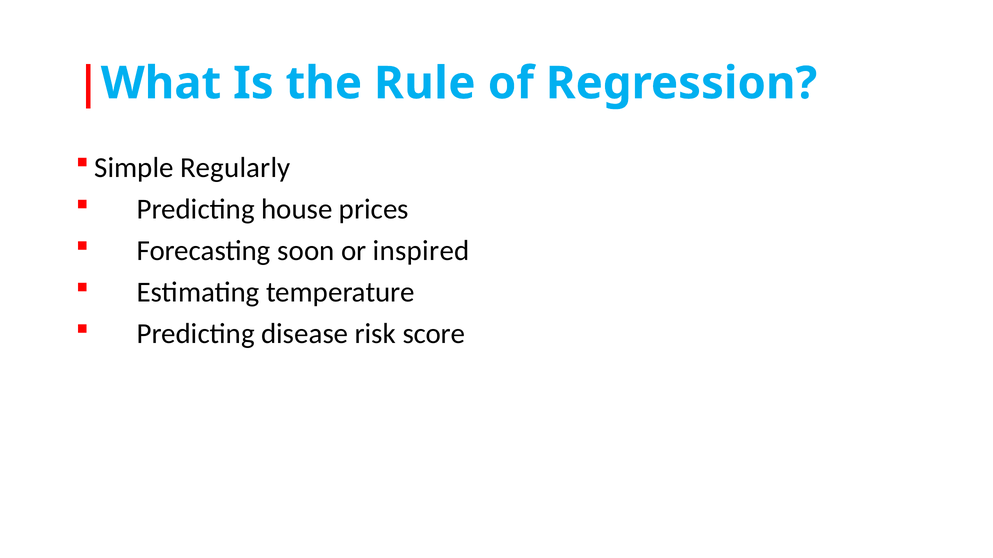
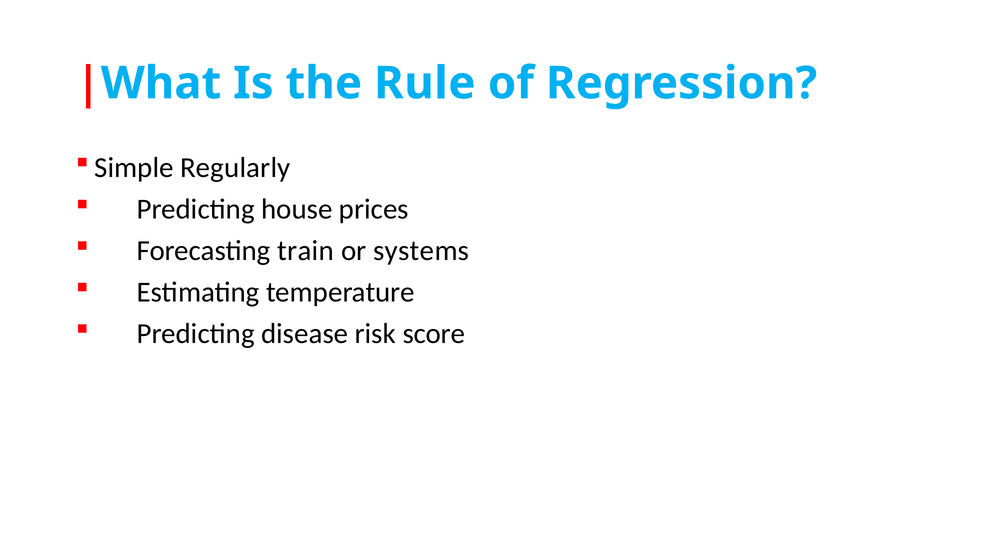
soon: soon -> train
inspired: inspired -> systems
